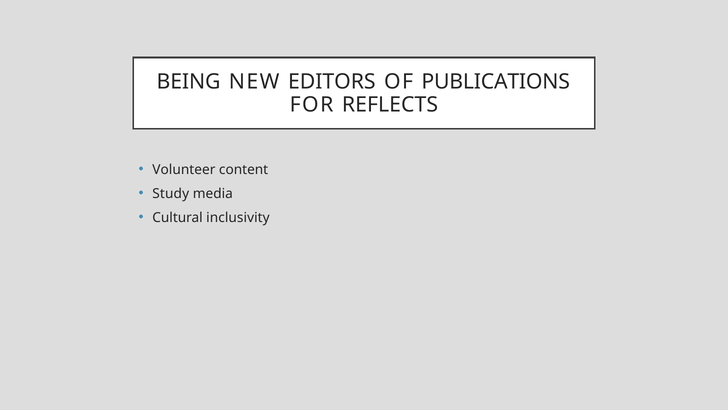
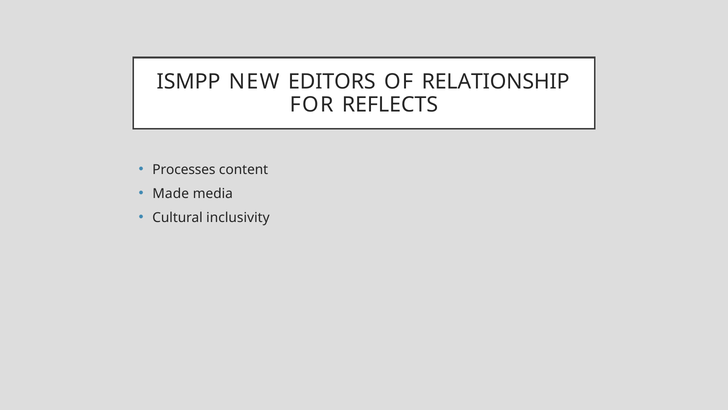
BEING: BEING -> ISMPP
PUBLICATIONS: PUBLICATIONS -> RELATIONSHIP
Volunteer: Volunteer -> Processes
Study: Study -> Made
